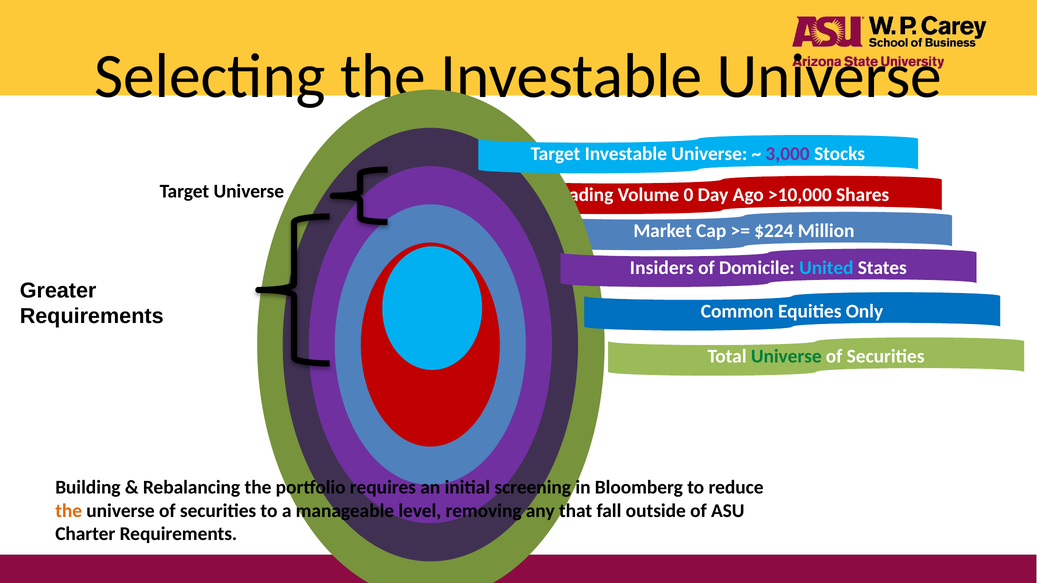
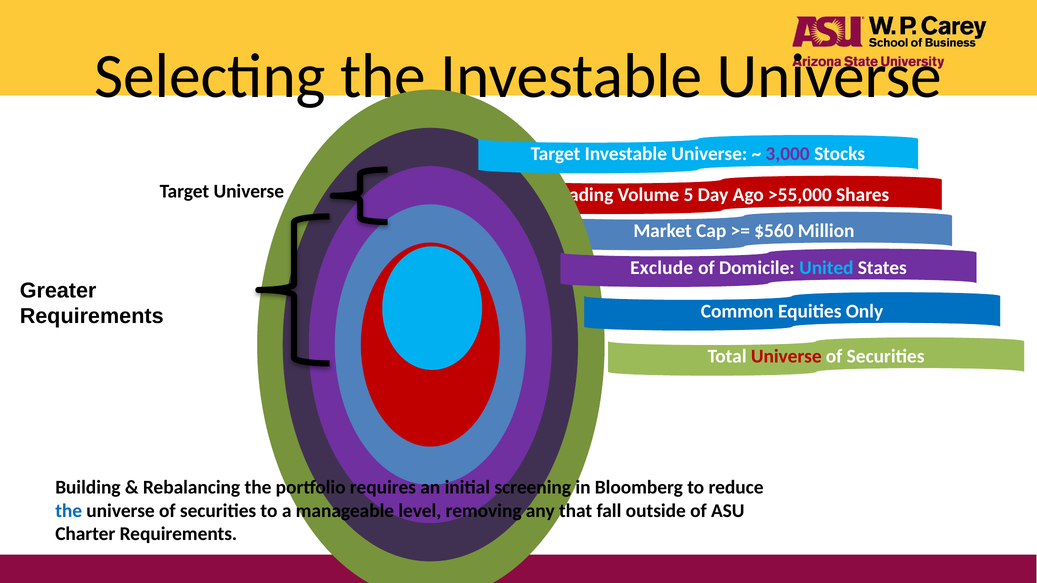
0: 0 -> 5
>10,000: >10,000 -> >55,000
$224: $224 -> $560
Insiders: Insiders -> Exclude
Universe at (786, 357) colour: green -> red
the at (69, 511) colour: orange -> blue
